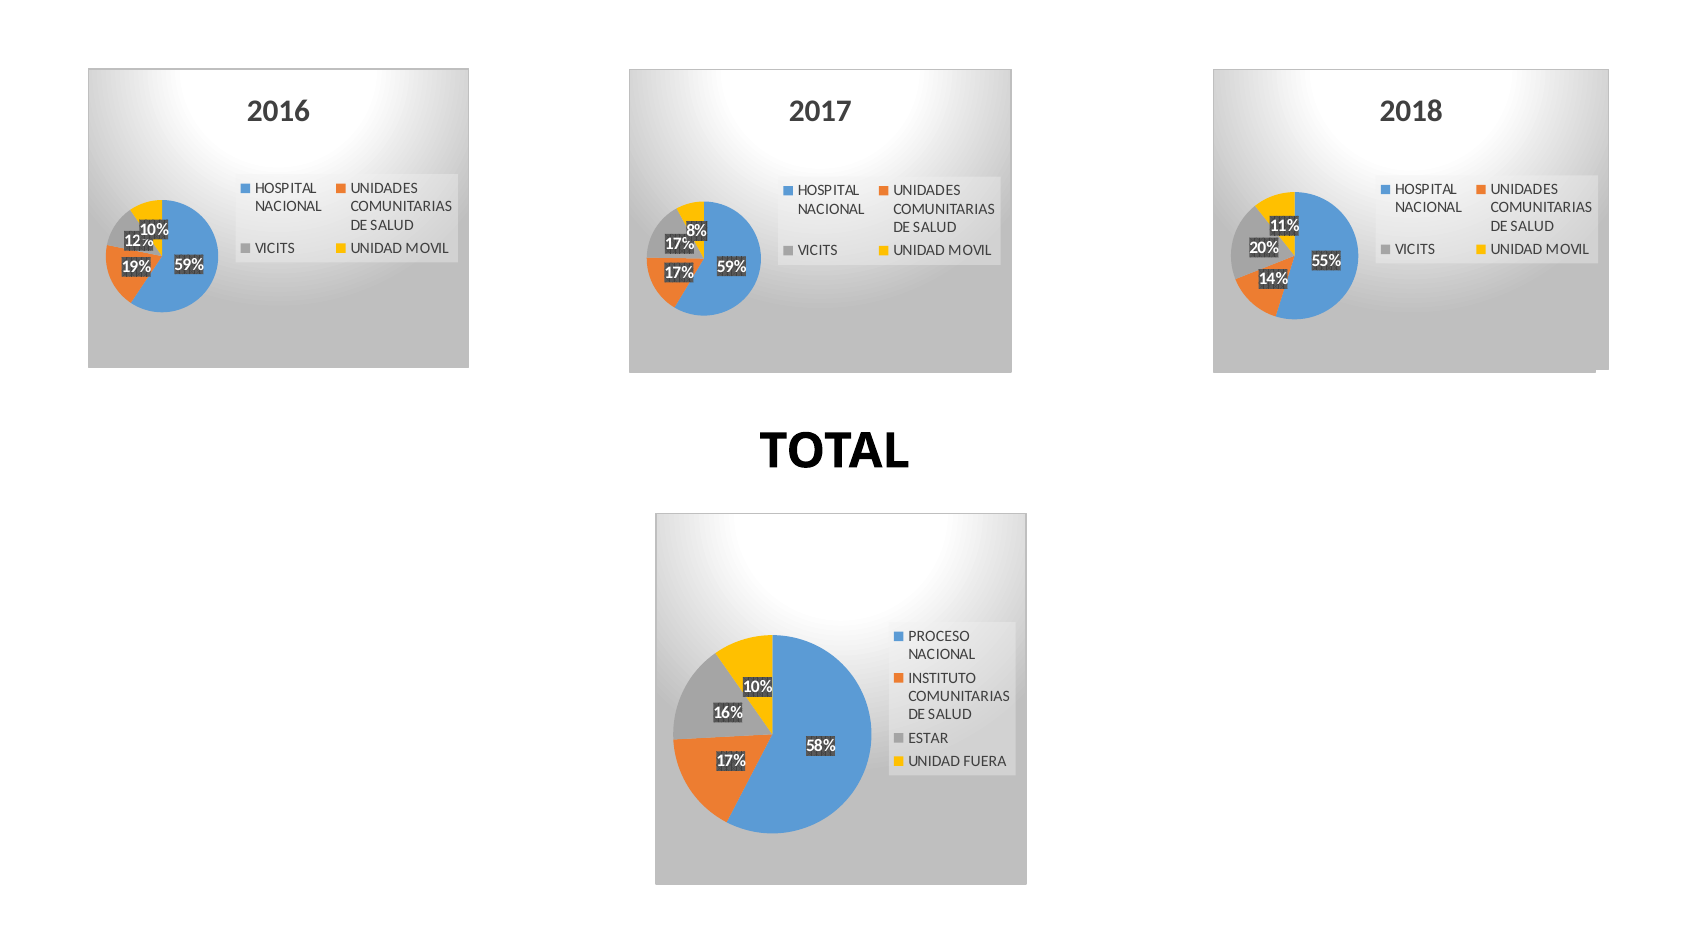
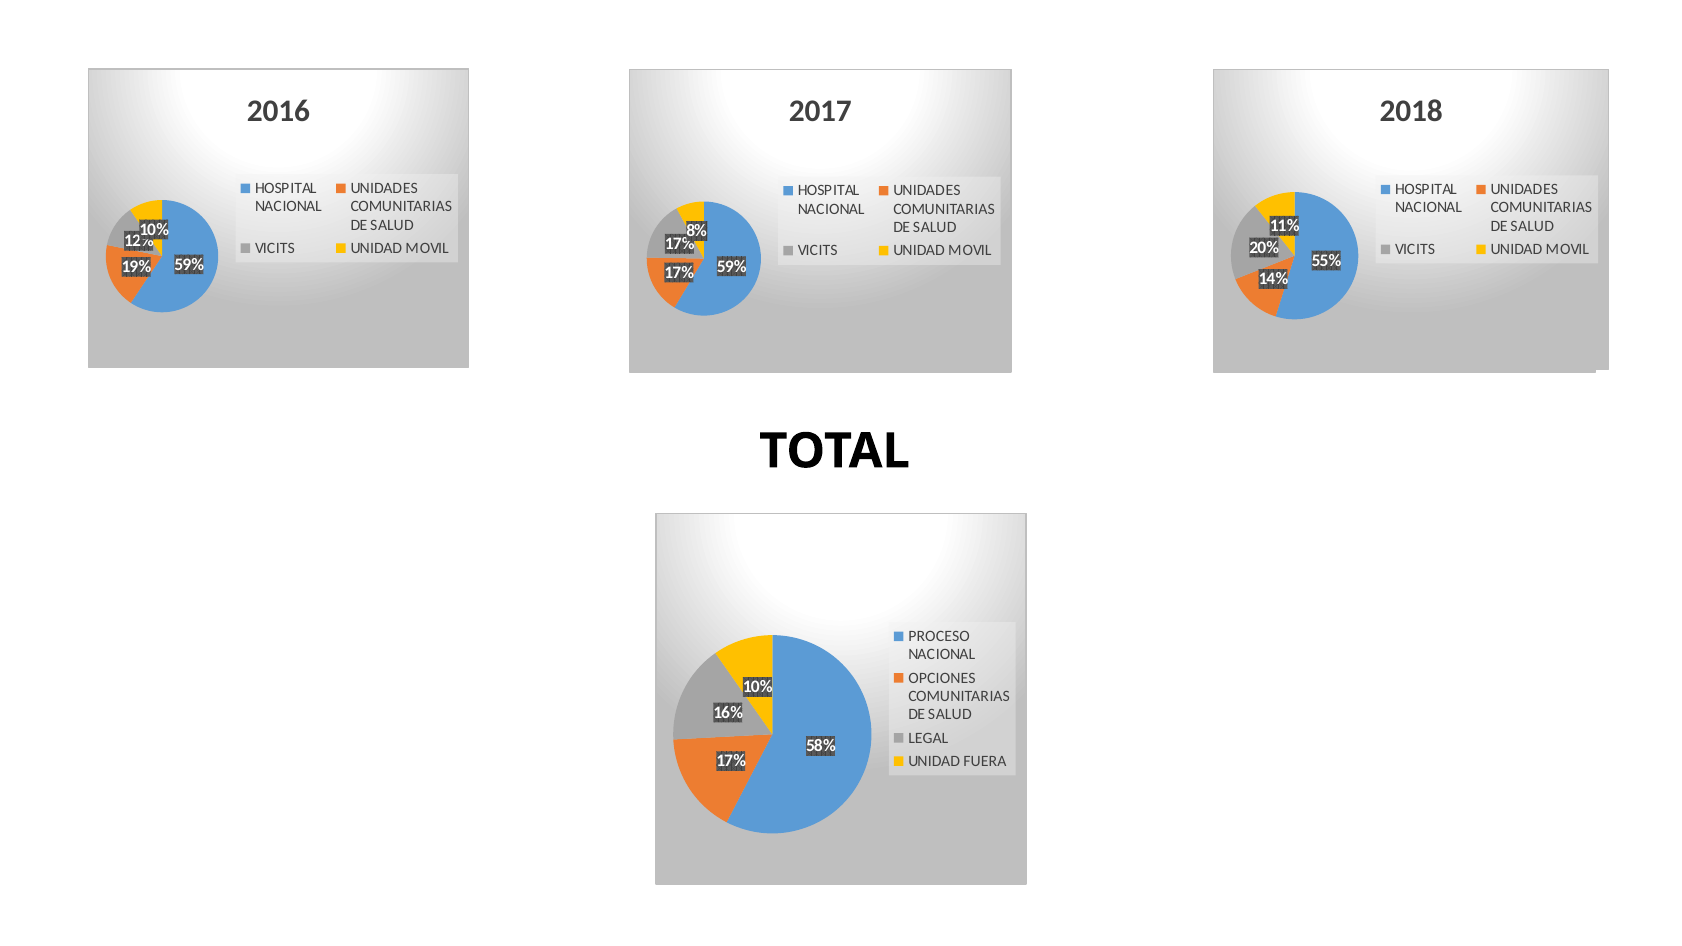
INSTITUTO: INSTITUTO -> OPCIONES
ESTAR: ESTAR -> LEGAL
